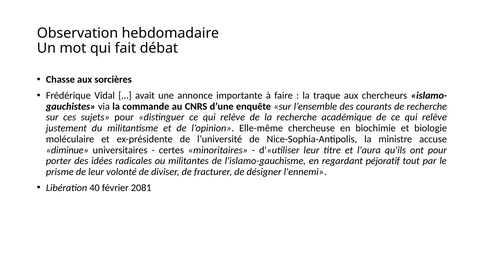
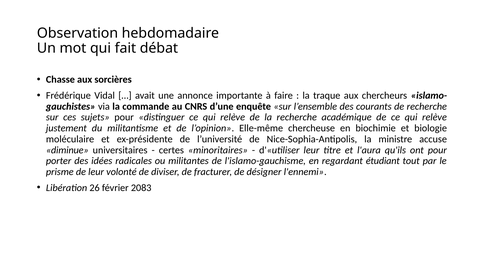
péjoratif: péjoratif -> étudiant
40: 40 -> 26
2081: 2081 -> 2083
